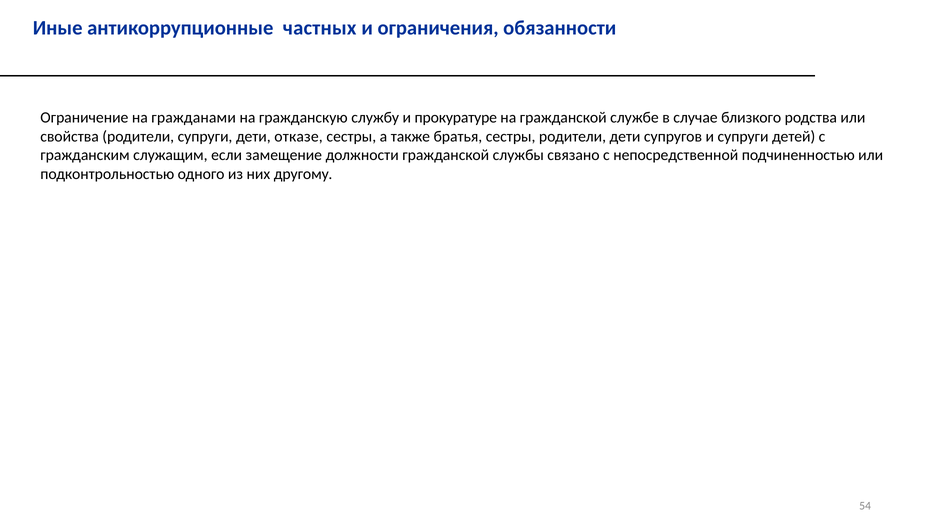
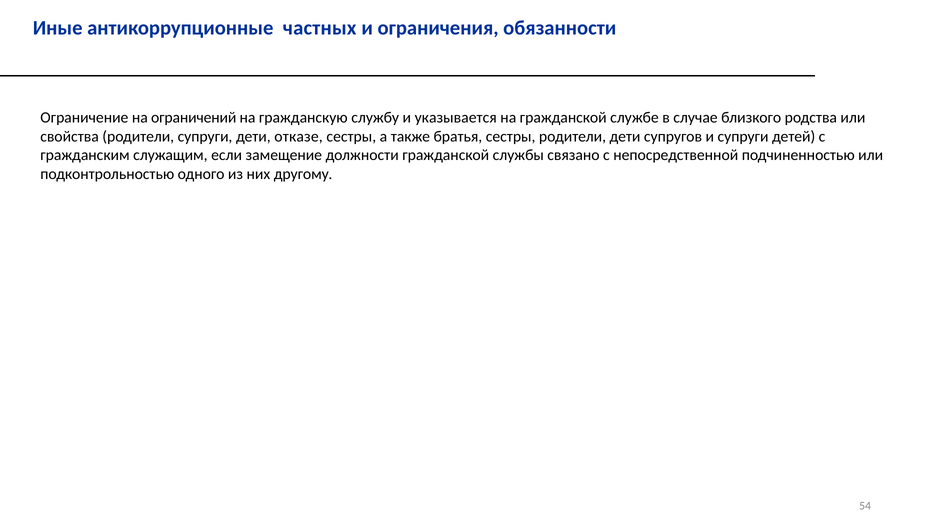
гражданами: гражданами -> ограничений
прокуратуре: прокуратуре -> указывается
